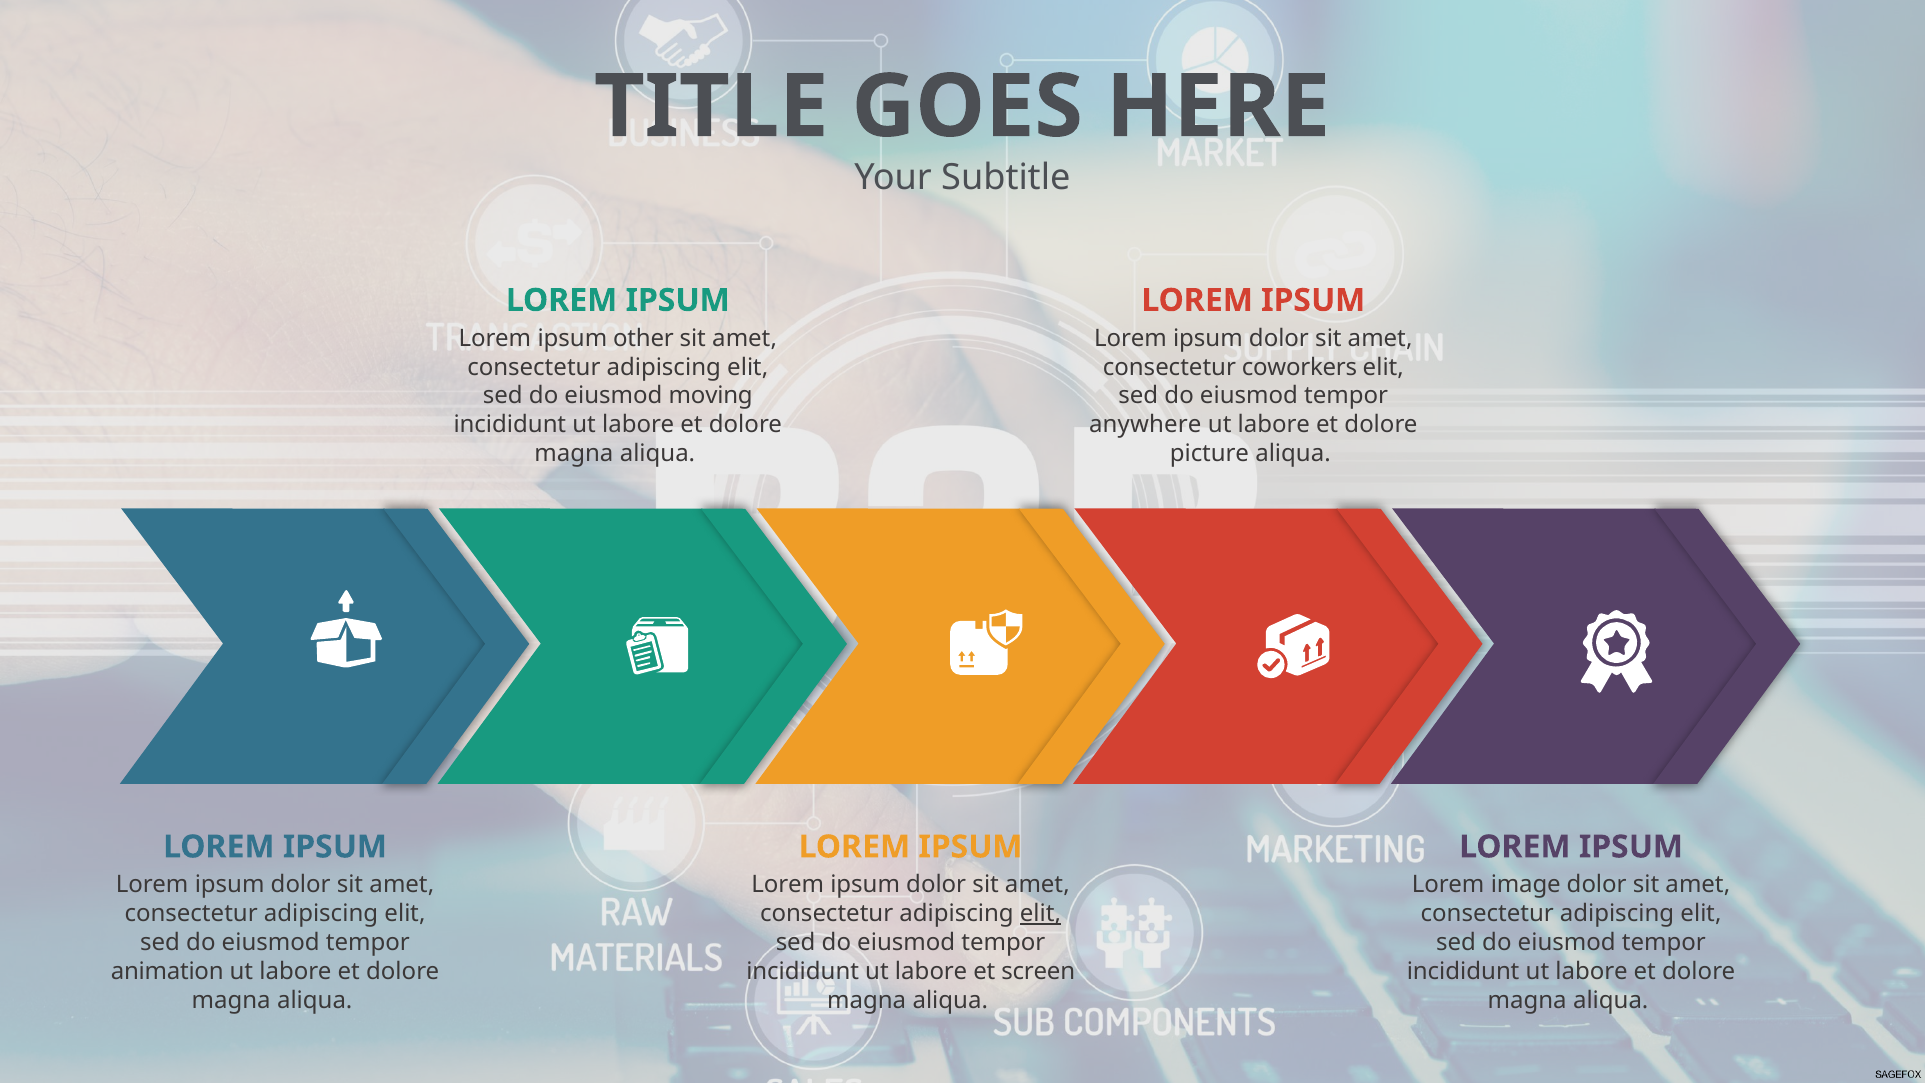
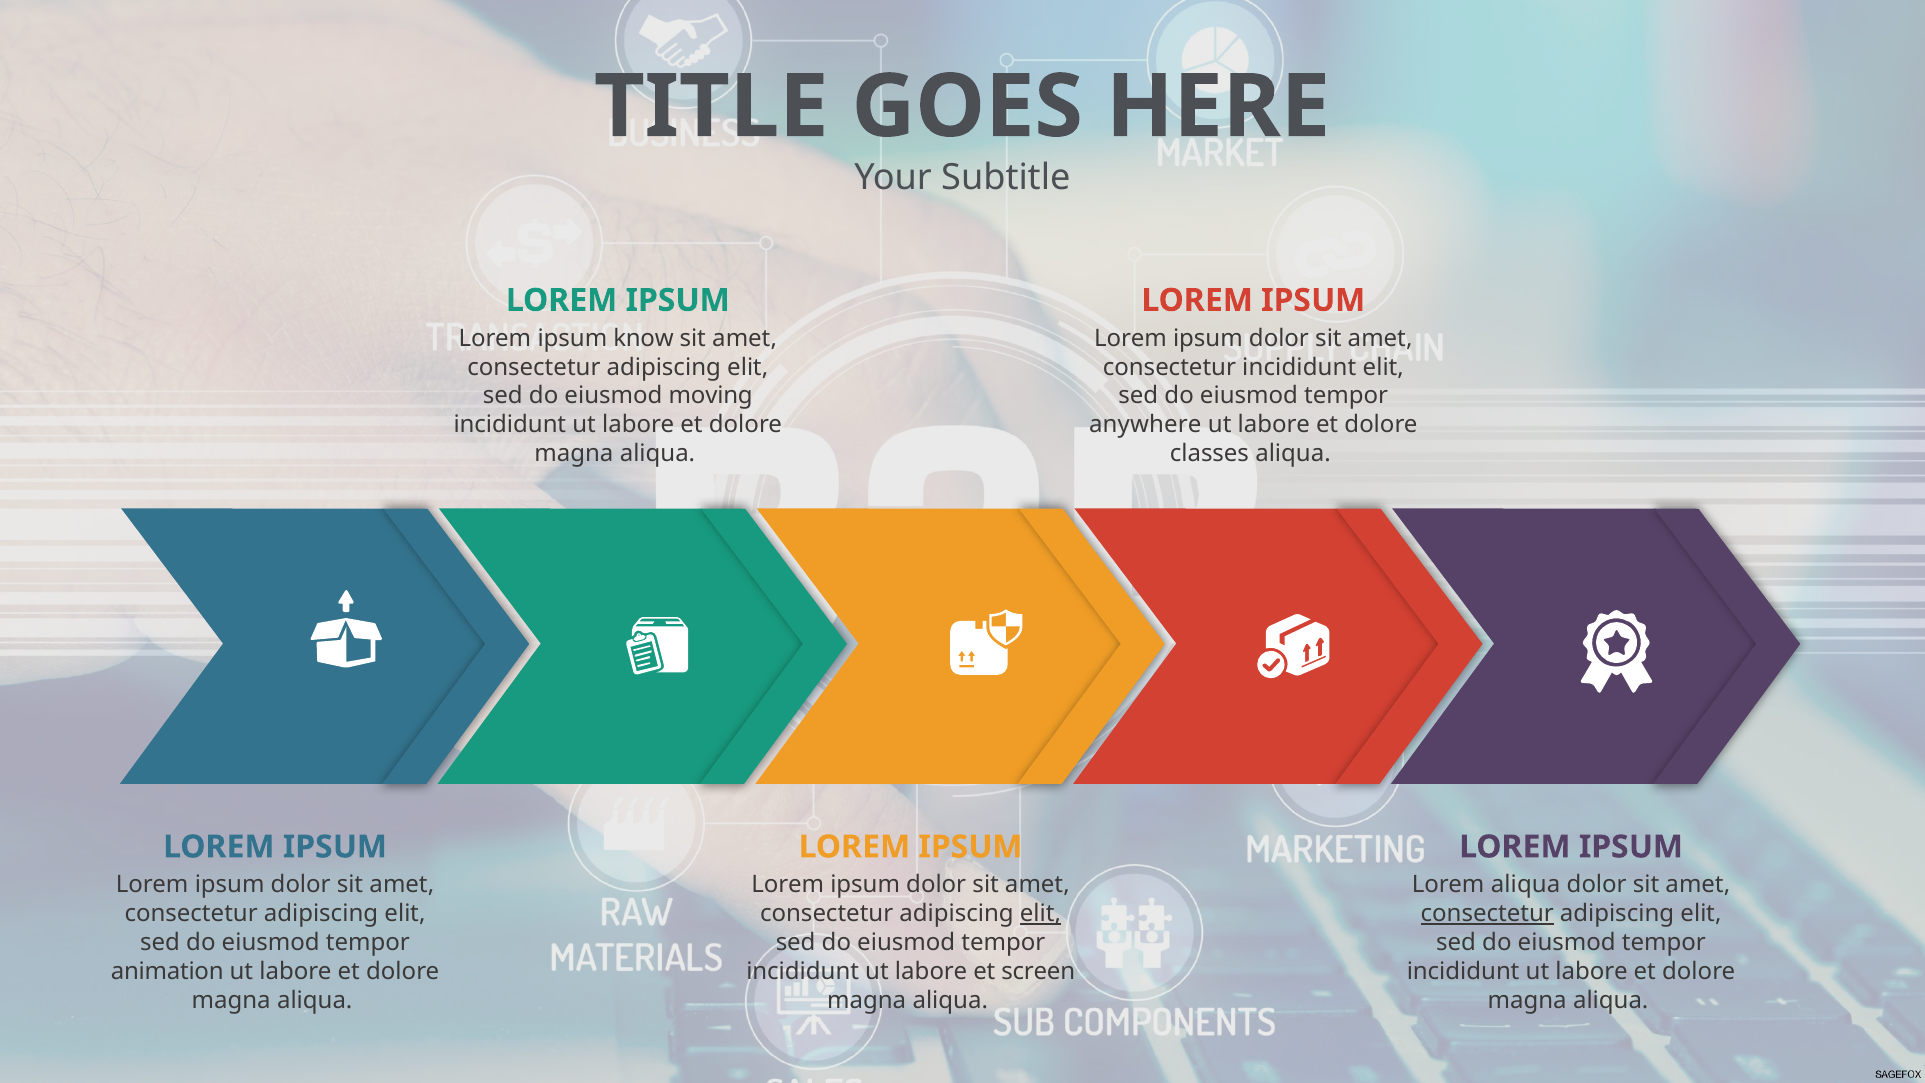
other: other -> know
consectetur coworkers: coworkers -> incididunt
picture: picture -> classes
Lorem image: image -> aliqua
consectetur at (1487, 914) underline: none -> present
